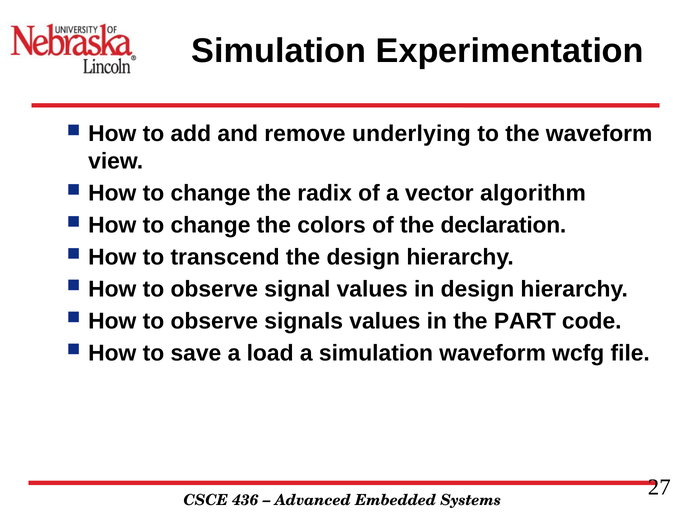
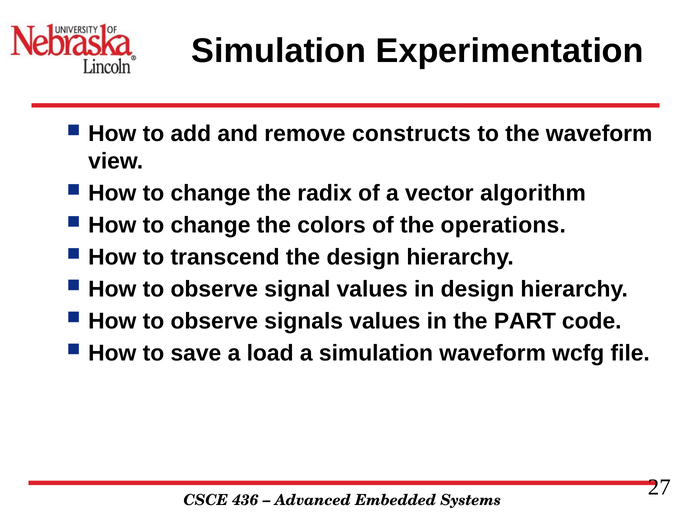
underlying: underlying -> constructs
declaration: declaration -> operations
